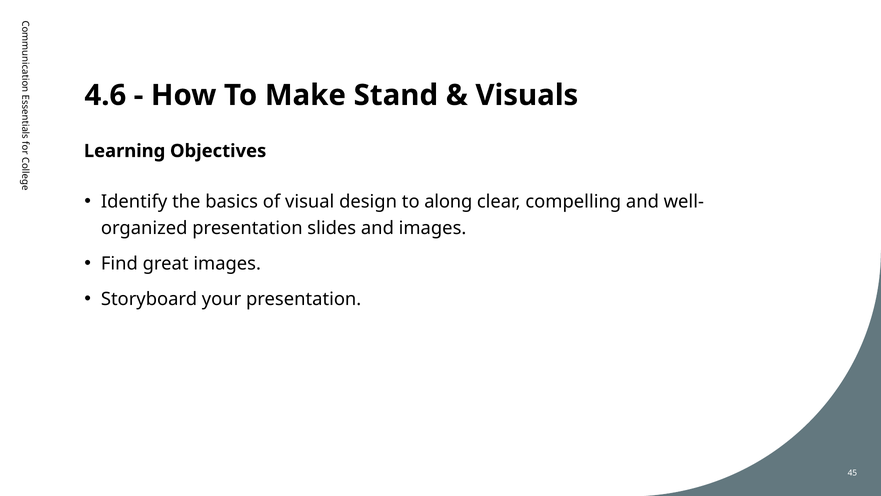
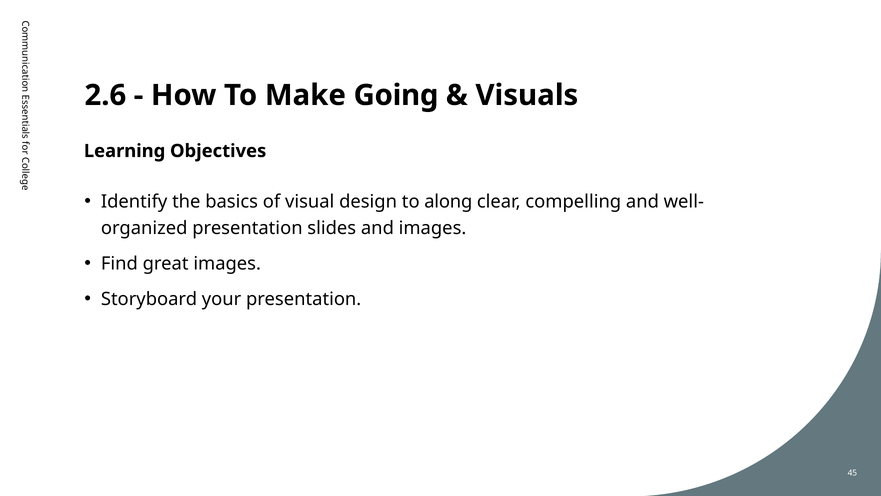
4.6: 4.6 -> 2.6
Stand: Stand -> Going
